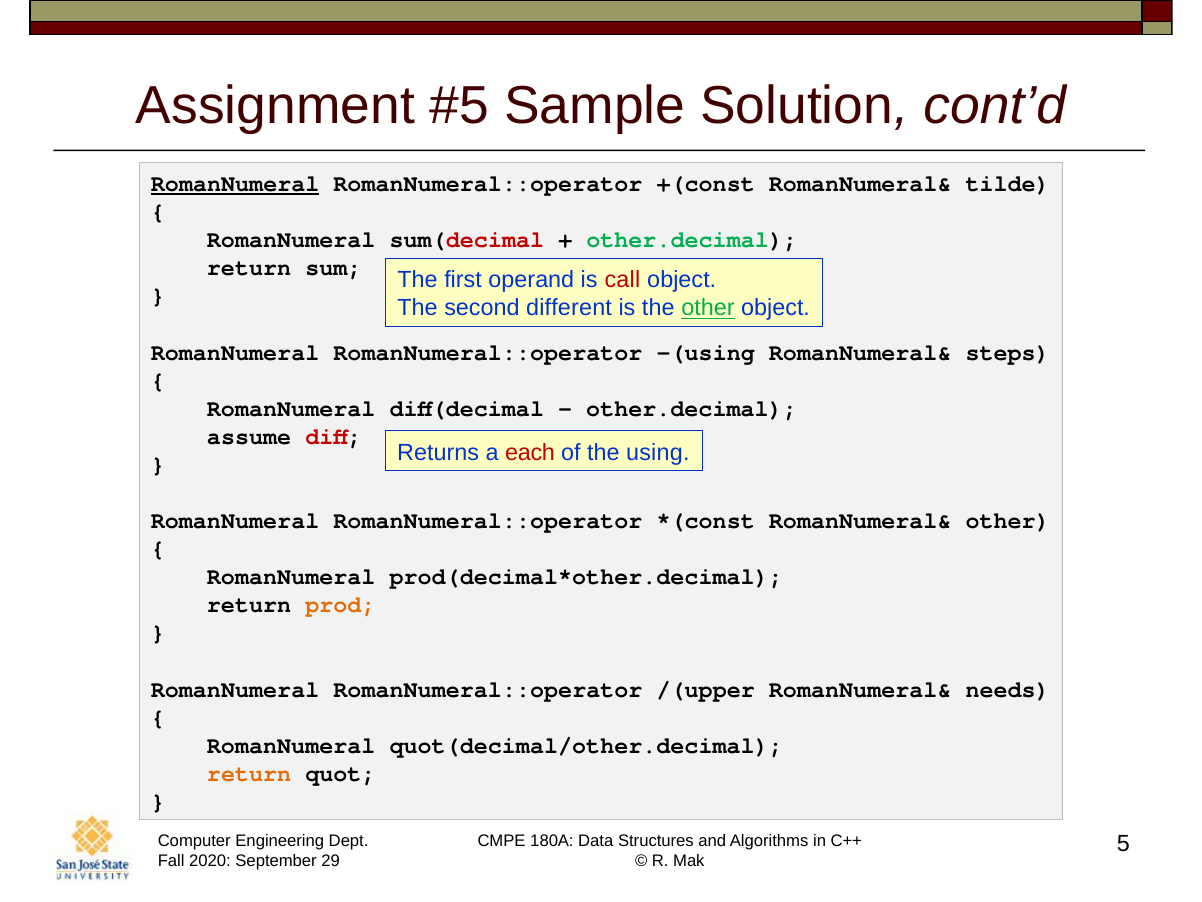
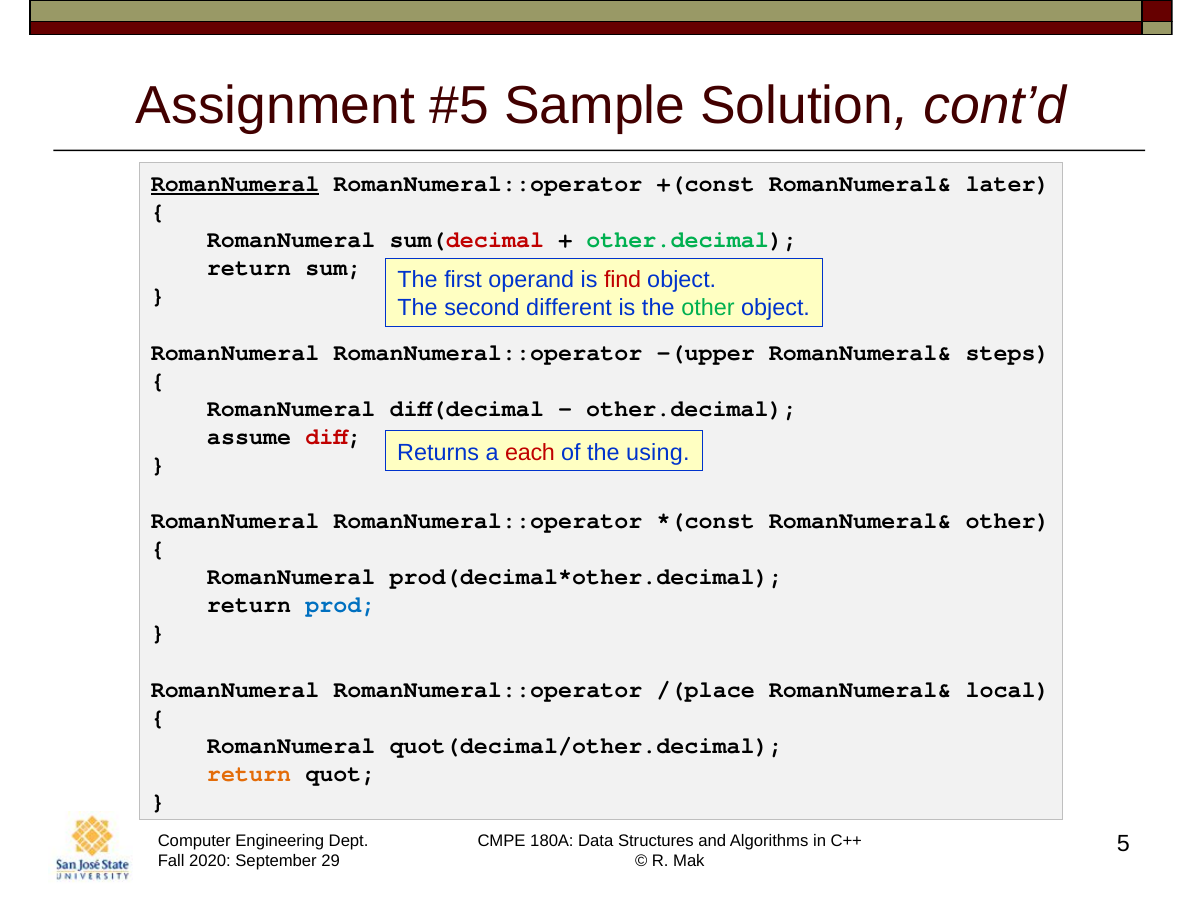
tilde: tilde -> later
call: call -> find
other at (708, 308) underline: present -> none
-(using: -(using -> -(upper
prod colour: orange -> blue
/(upper: /(upper -> /(place
needs: needs -> local
